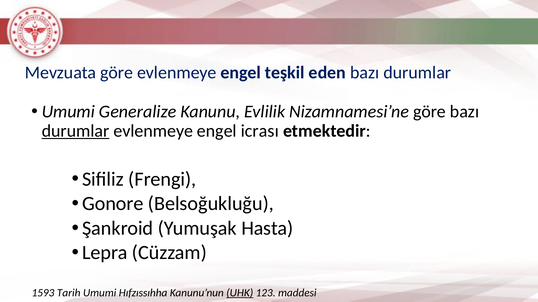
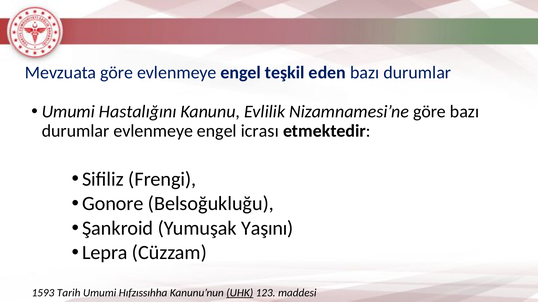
Generalize: Generalize -> Hastalığını
durumlar at (76, 131) underline: present -> none
Hasta: Hasta -> Yaşını
